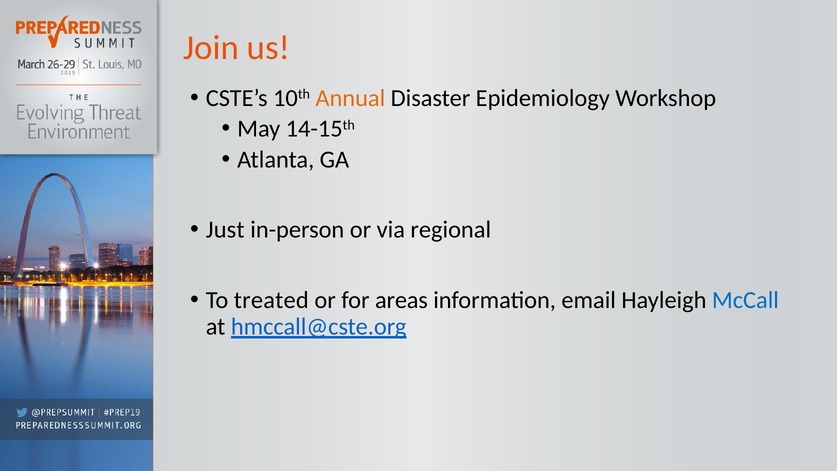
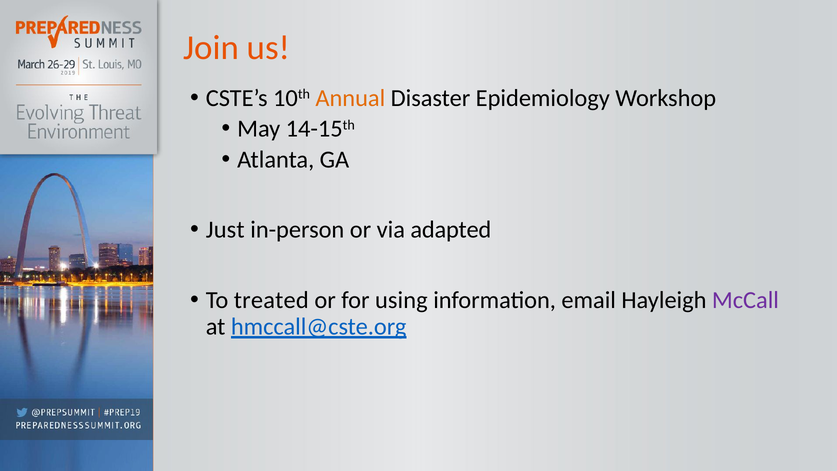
regional: regional -> adapted
areas: areas -> using
McCall colour: blue -> purple
